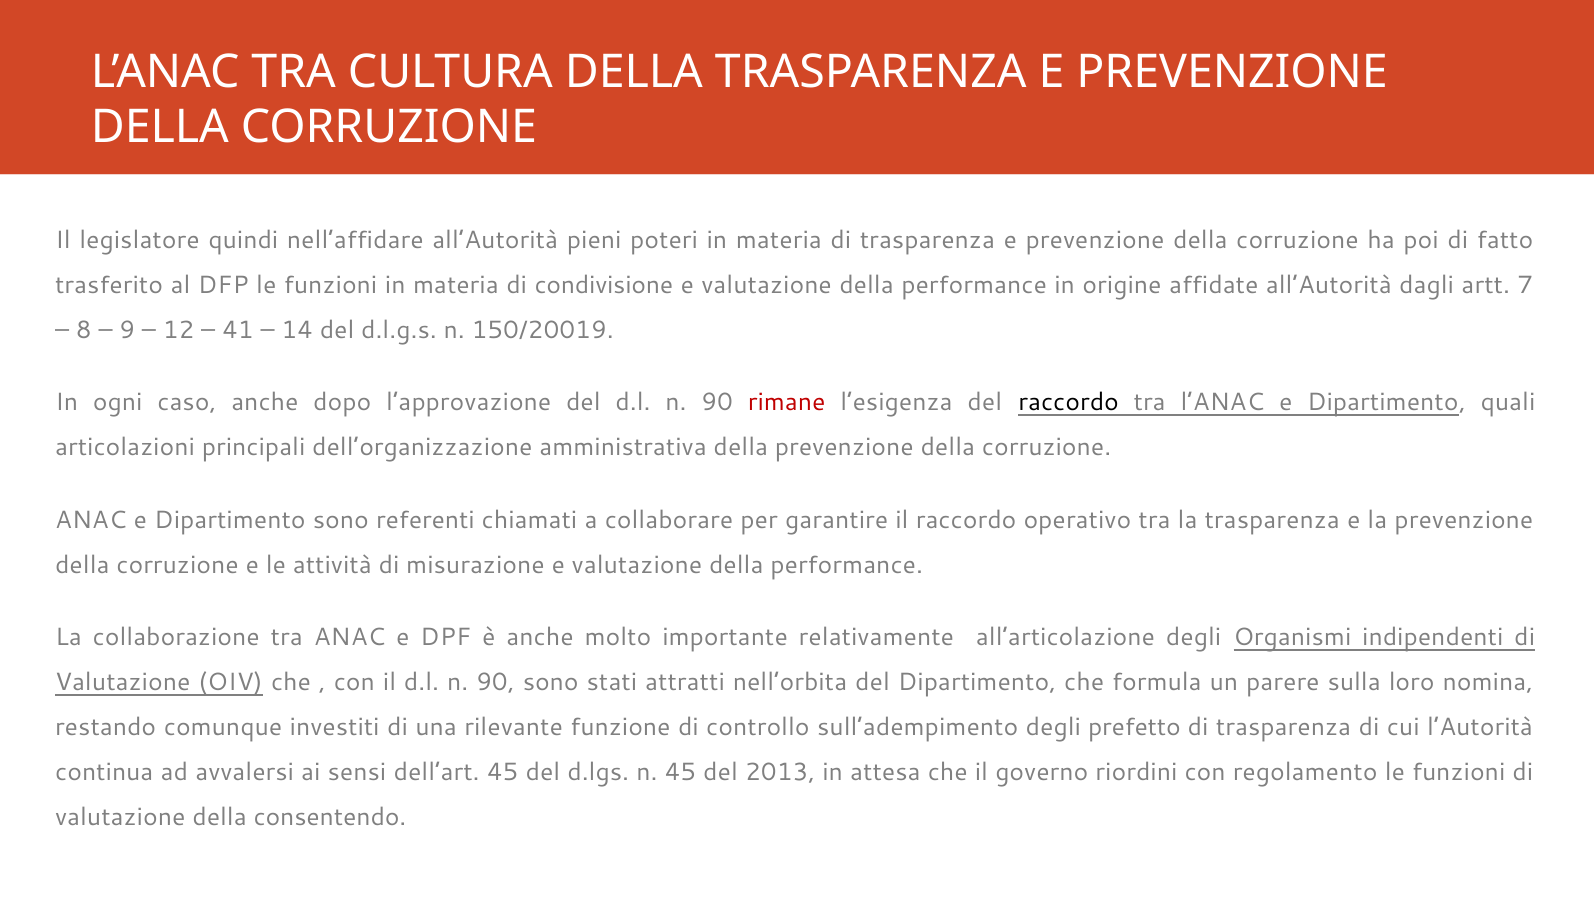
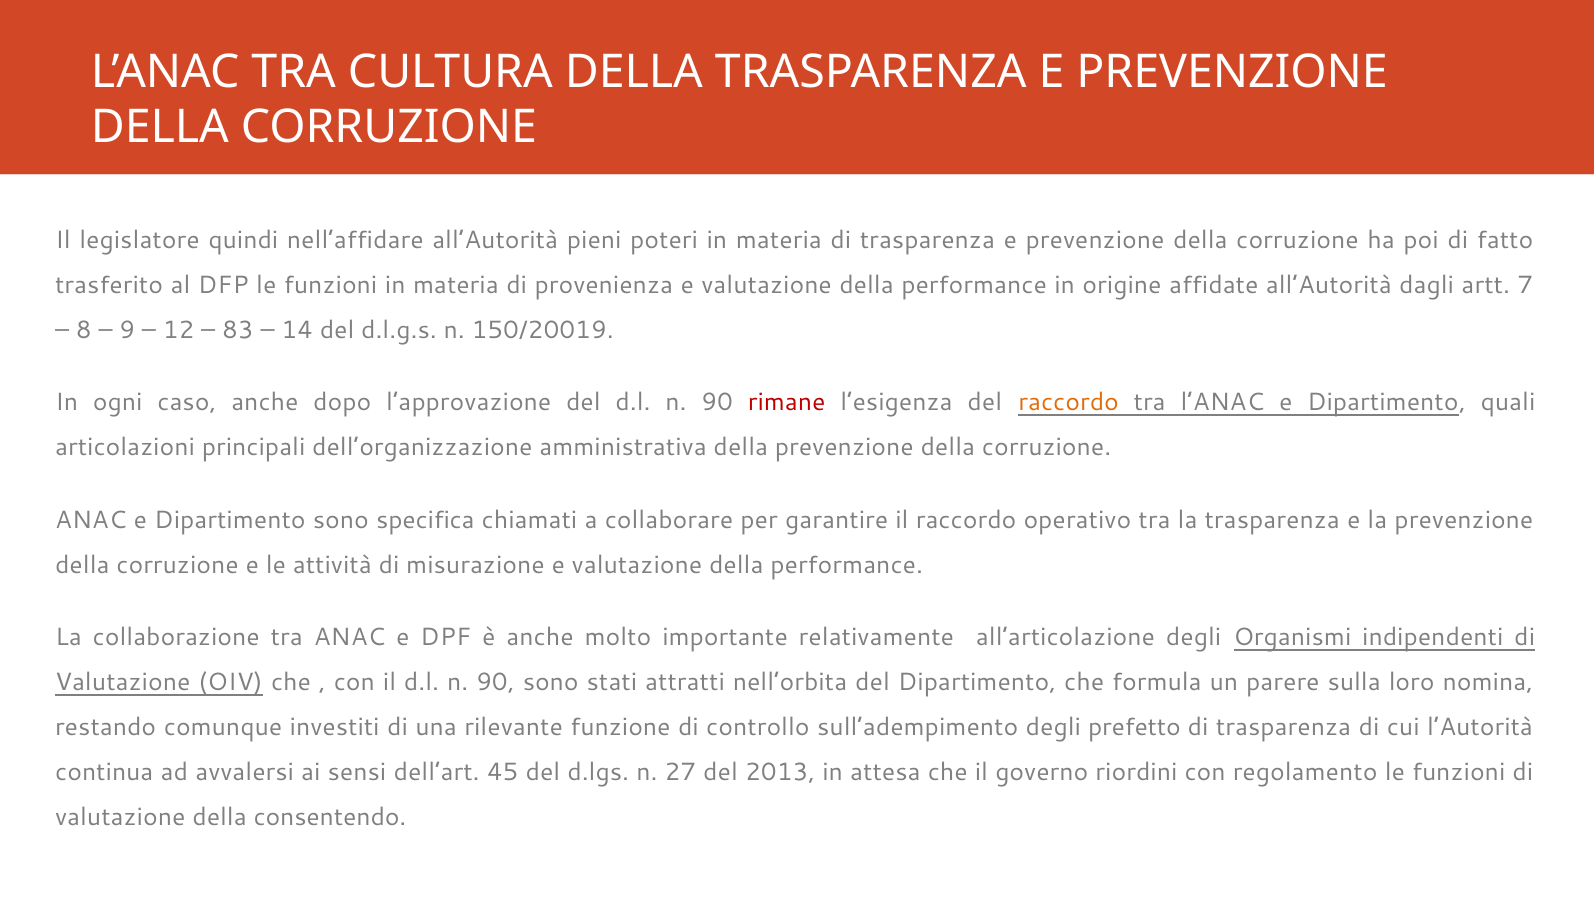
condivisione: condivisione -> provenienza
41: 41 -> 83
raccordo at (1069, 402) colour: black -> orange
referenti: referenti -> specifica
n 45: 45 -> 27
